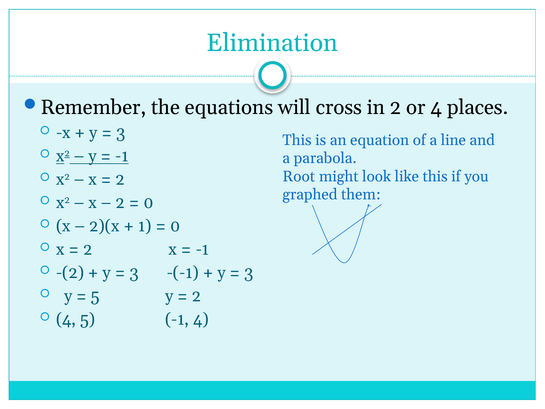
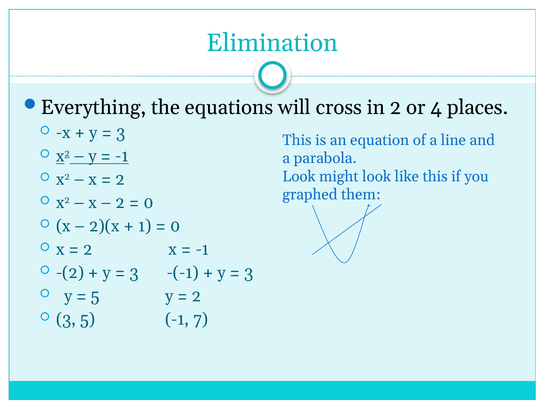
Remember: Remember -> Everything
Root at (299, 176): Root -> Look
4 at (66, 319): 4 -> 3
-1 4: 4 -> 7
